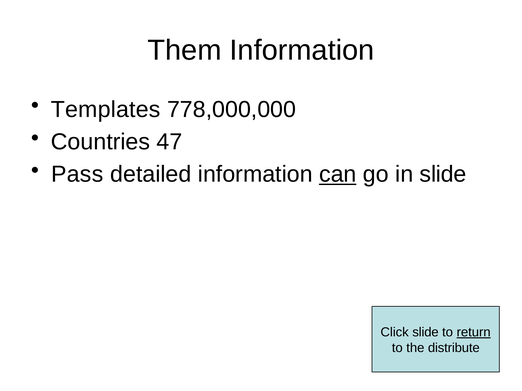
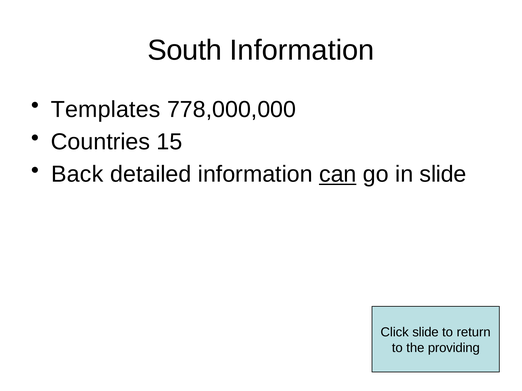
Them: Them -> South
47: 47 -> 15
Pass: Pass -> Back
return underline: present -> none
distribute: distribute -> providing
